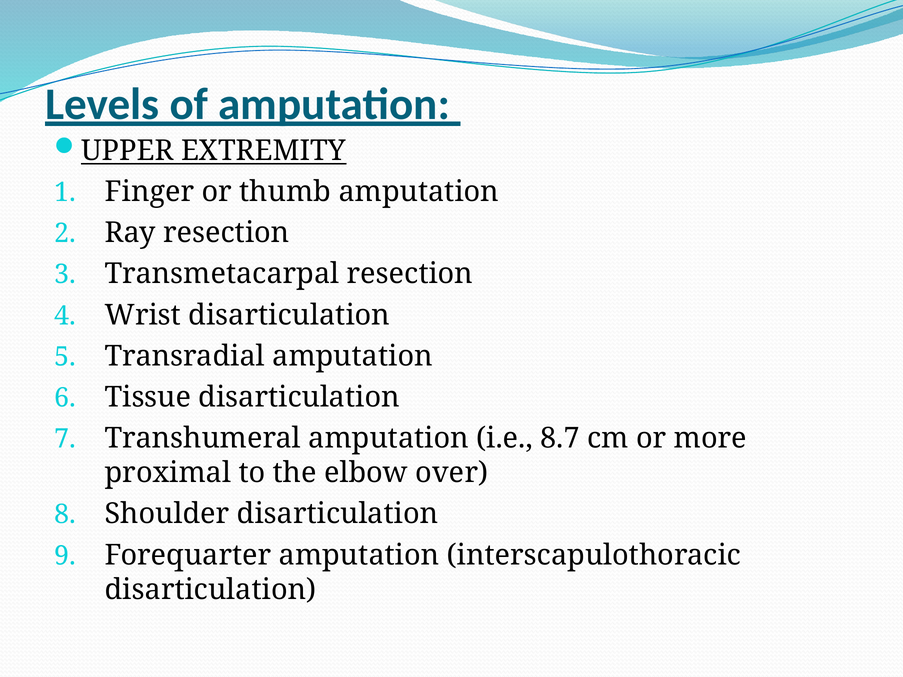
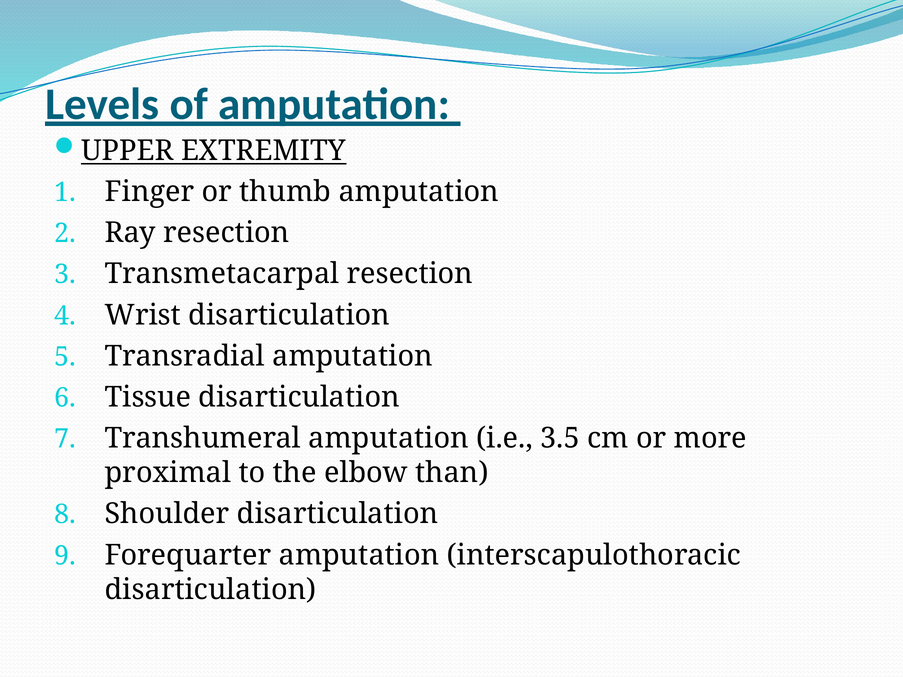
8.7: 8.7 -> 3.5
over: over -> than
